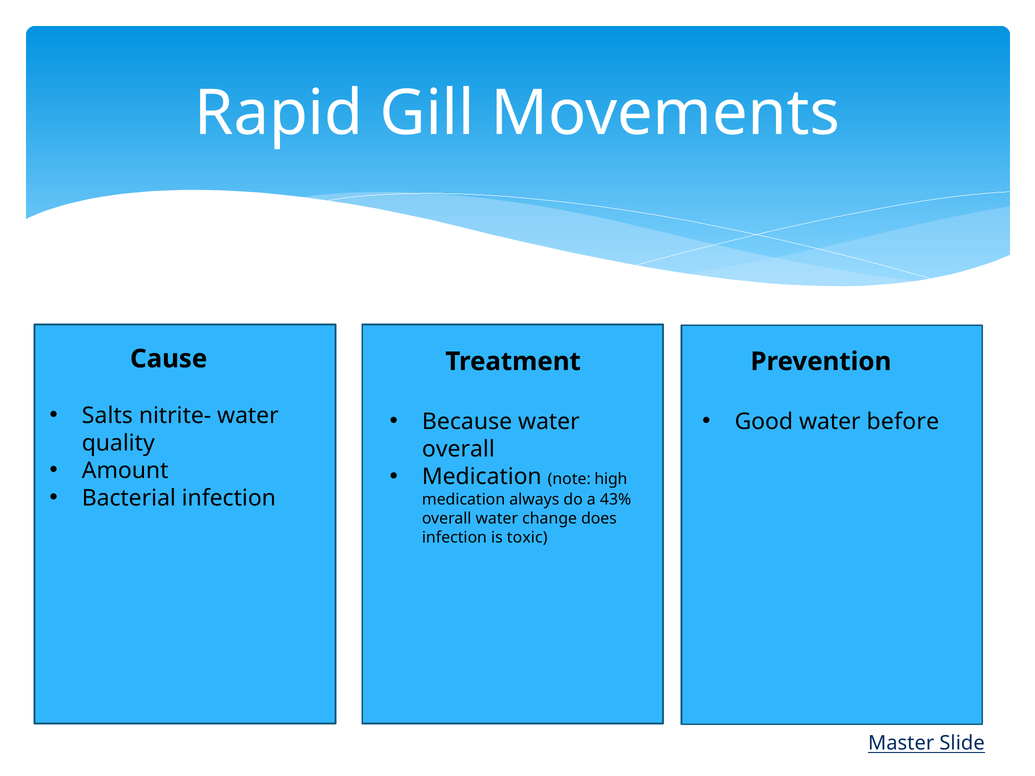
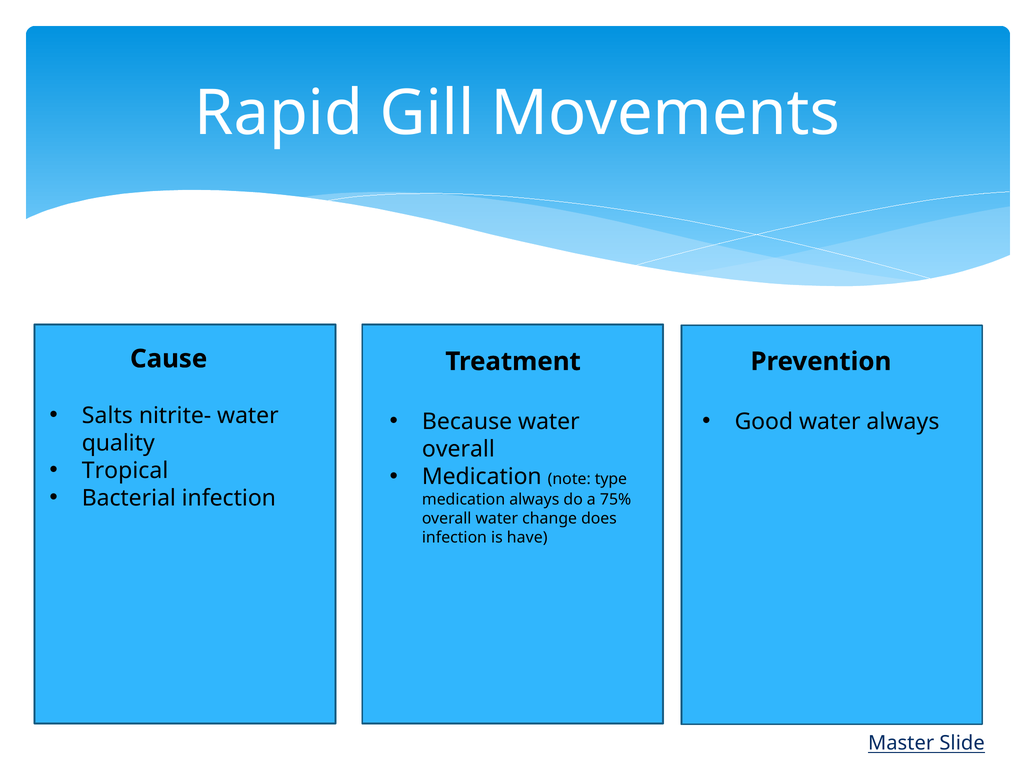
water before: before -> always
Amount: Amount -> Tropical
high: high -> type
43%: 43% -> 75%
toxic: toxic -> have
